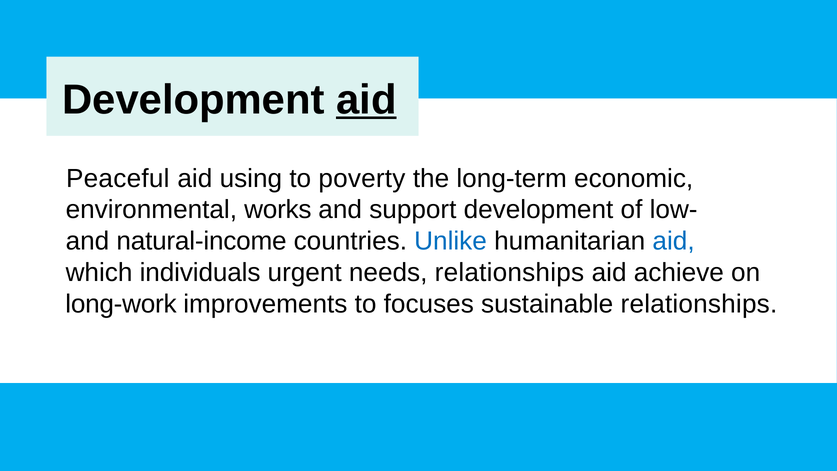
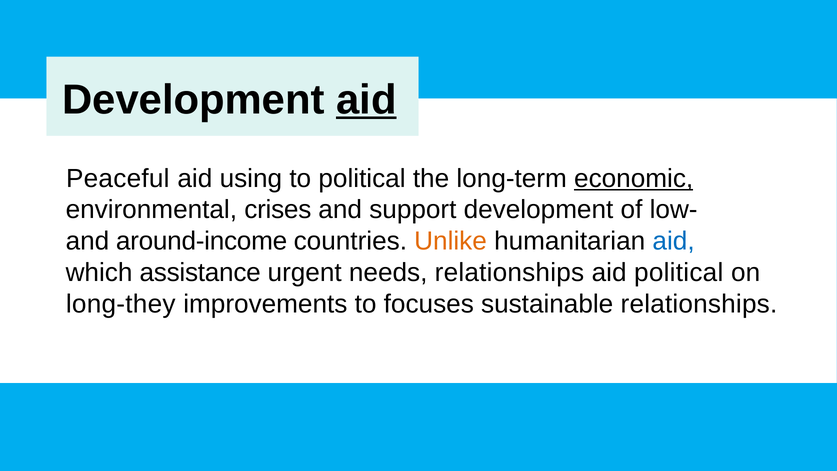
to poverty: poverty -> political
economic underline: none -> present
works: works -> crises
natural-income: natural-income -> around-income
Unlike colour: blue -> orange
individuals: individuals -> assistance
aid achieve: achieve -> political
long-work: long-work -> long-they
